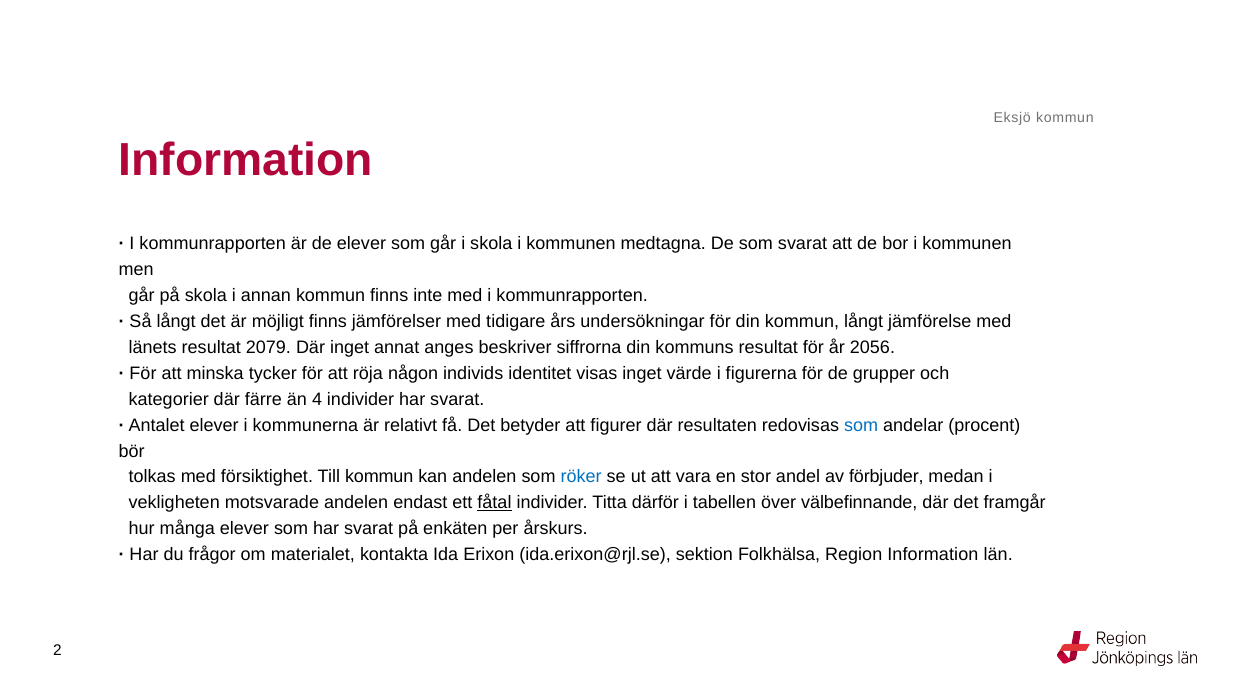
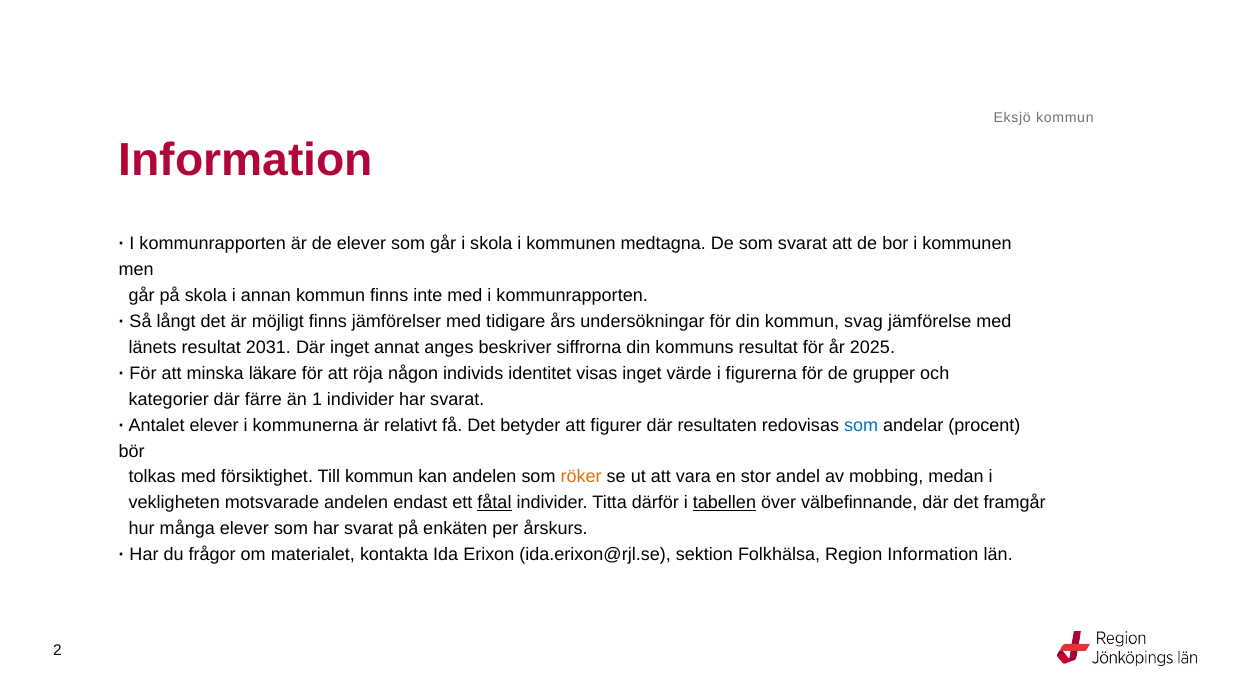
kommun långt: långt -> svag
2079: 2079 -> 2031
2056: 2056 -> 2025
tycker: tycker -> läkare
4: 4 -> 1
röker colour: blue -> orange
förbjuder: förbjuder -> mobbing
tabellen underline: none -> present
